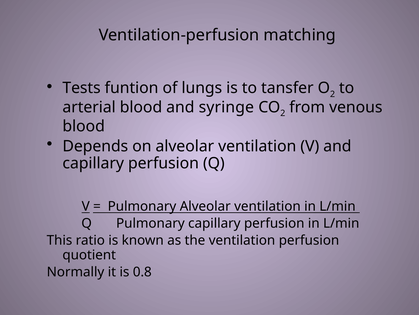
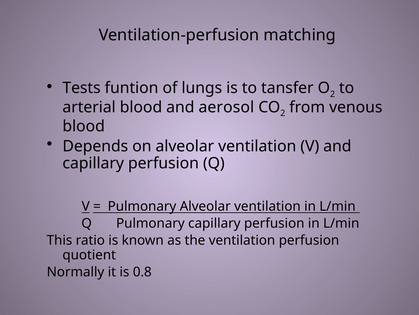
syringe: syringe -> aerosol
